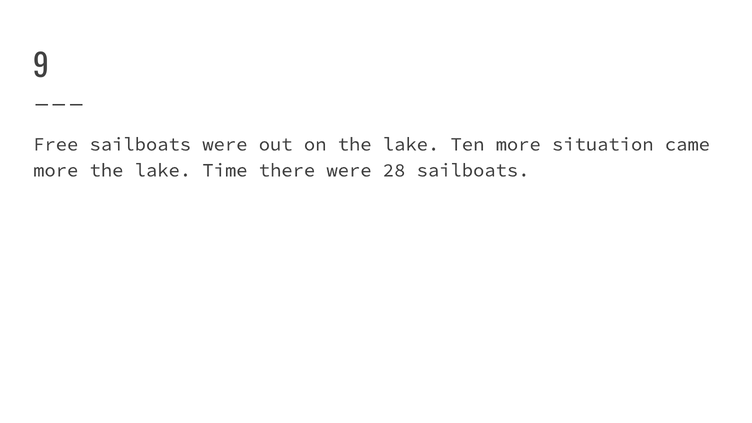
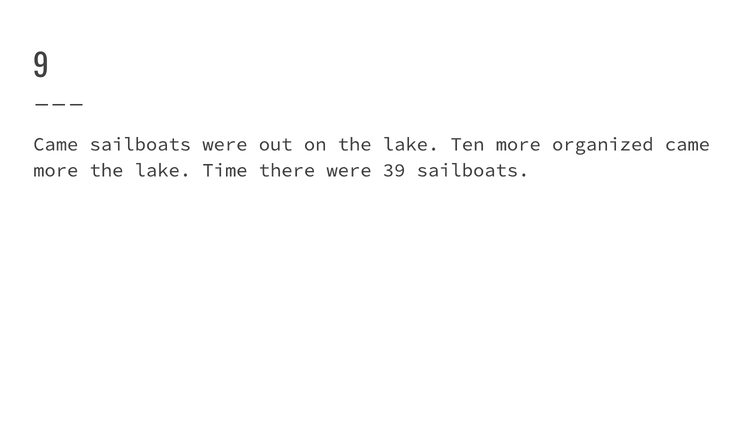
Free at (56, 144): Free -> Came
situation: situation -> organized
28: 28 -> 39
